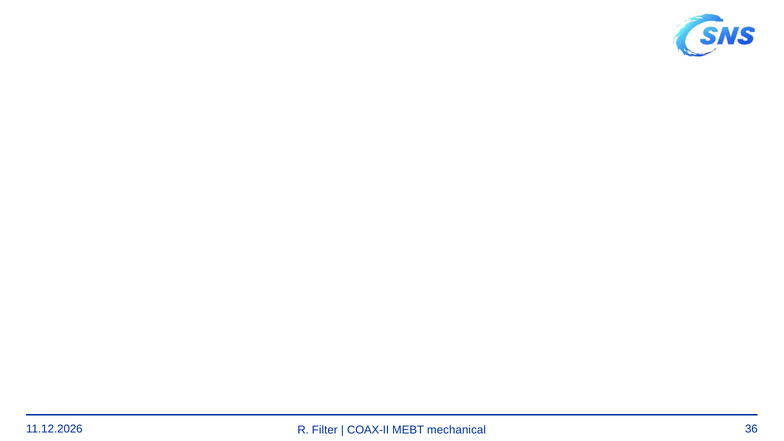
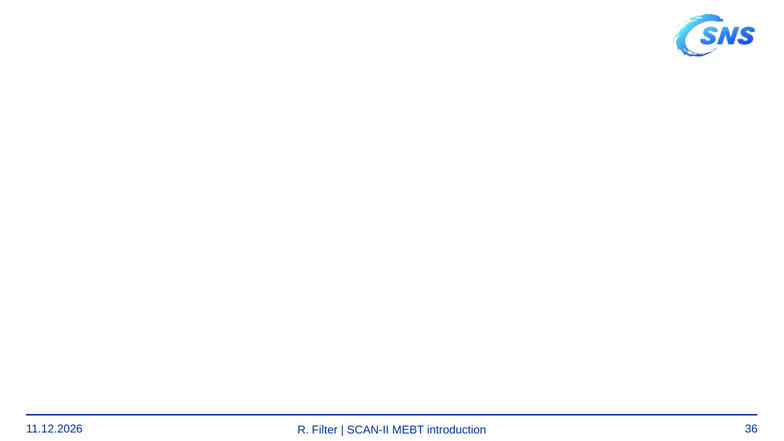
COAX-II: COAX-II -> SCAN-II
mechanical: mechanical -> introduction
